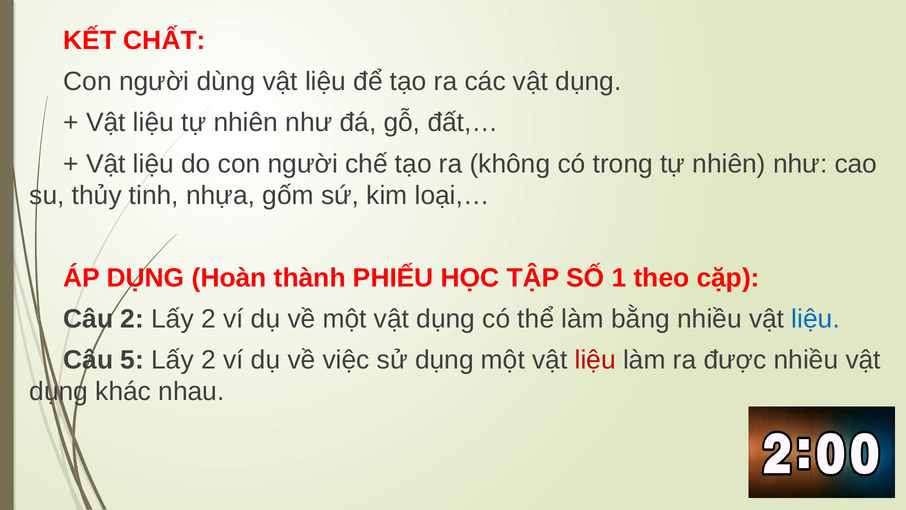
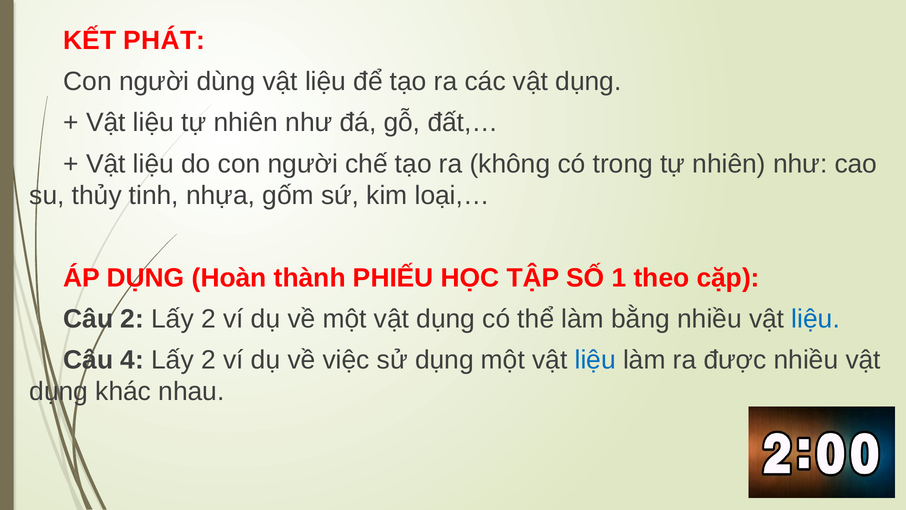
CHẤT: CHẤT -> PHÁT
5: 5 -> 4
liệu at (595, 360) colour: red -> blue
